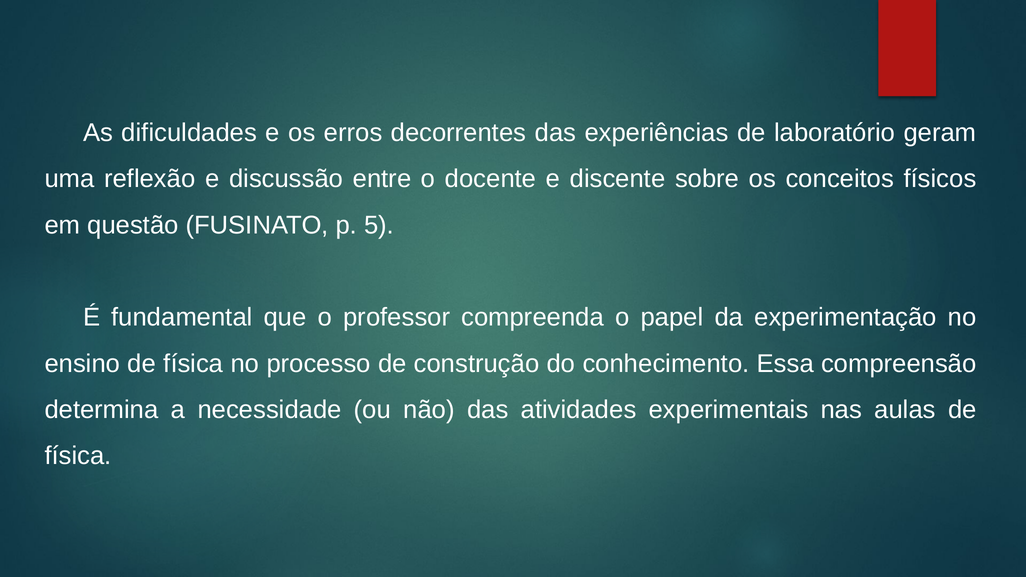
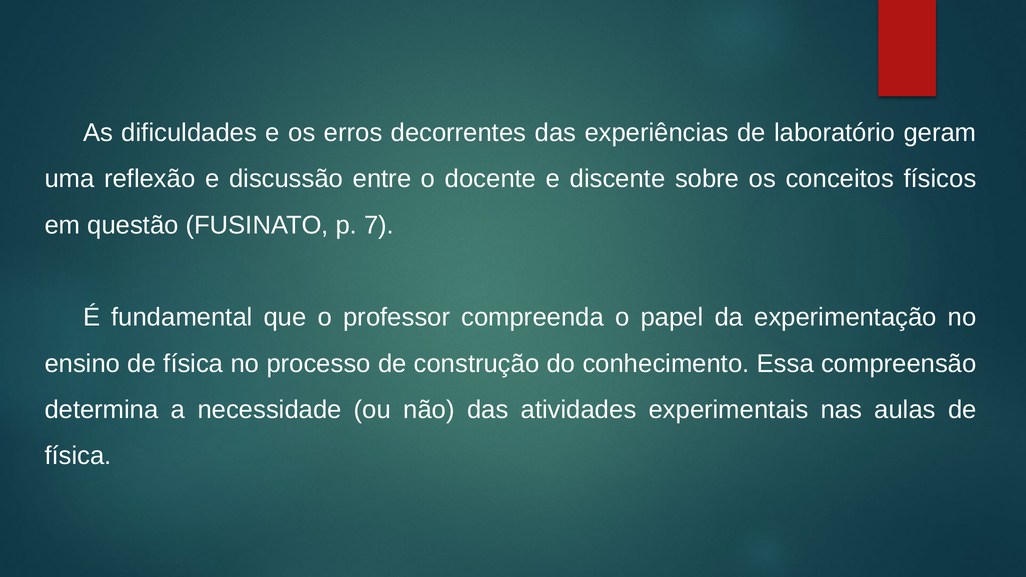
5: 5 -> 7
